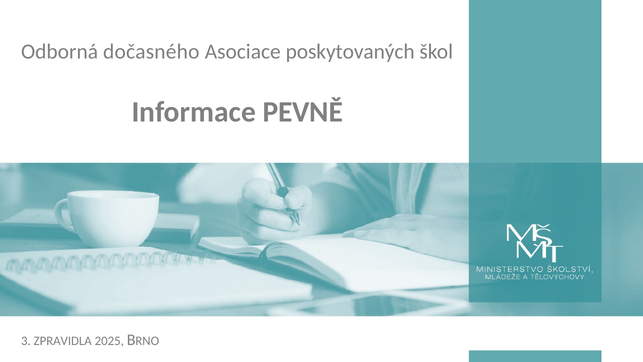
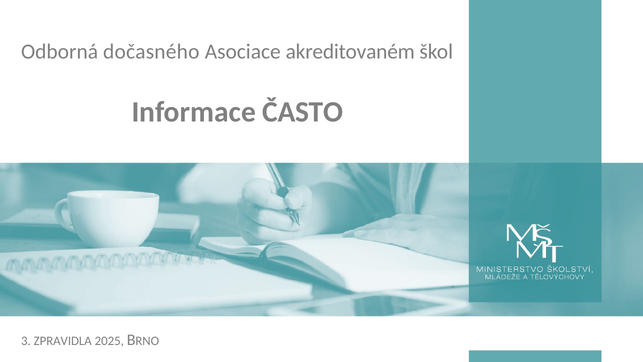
poskytovaných: poskytovaných -> akreditovaném
PEVNĚ: PEVNĚ -> ČASTO
